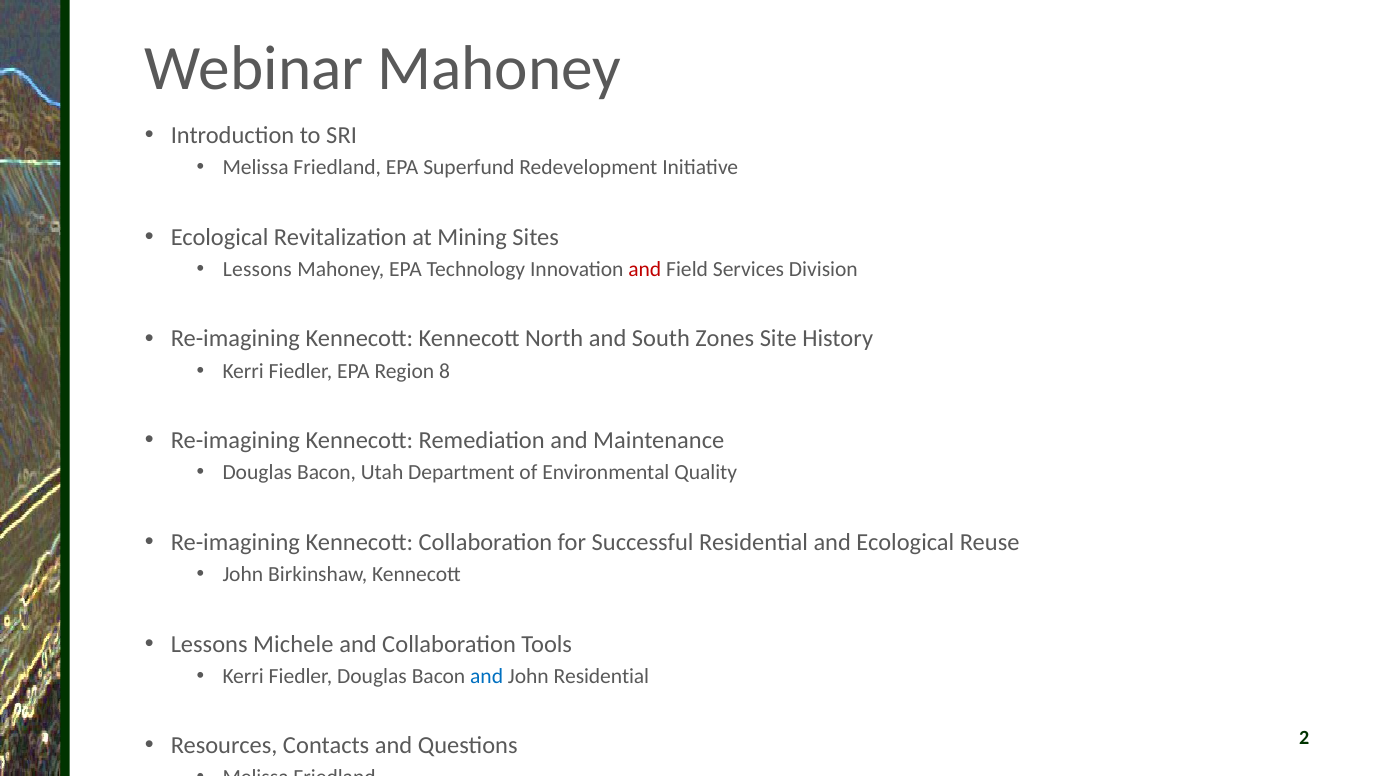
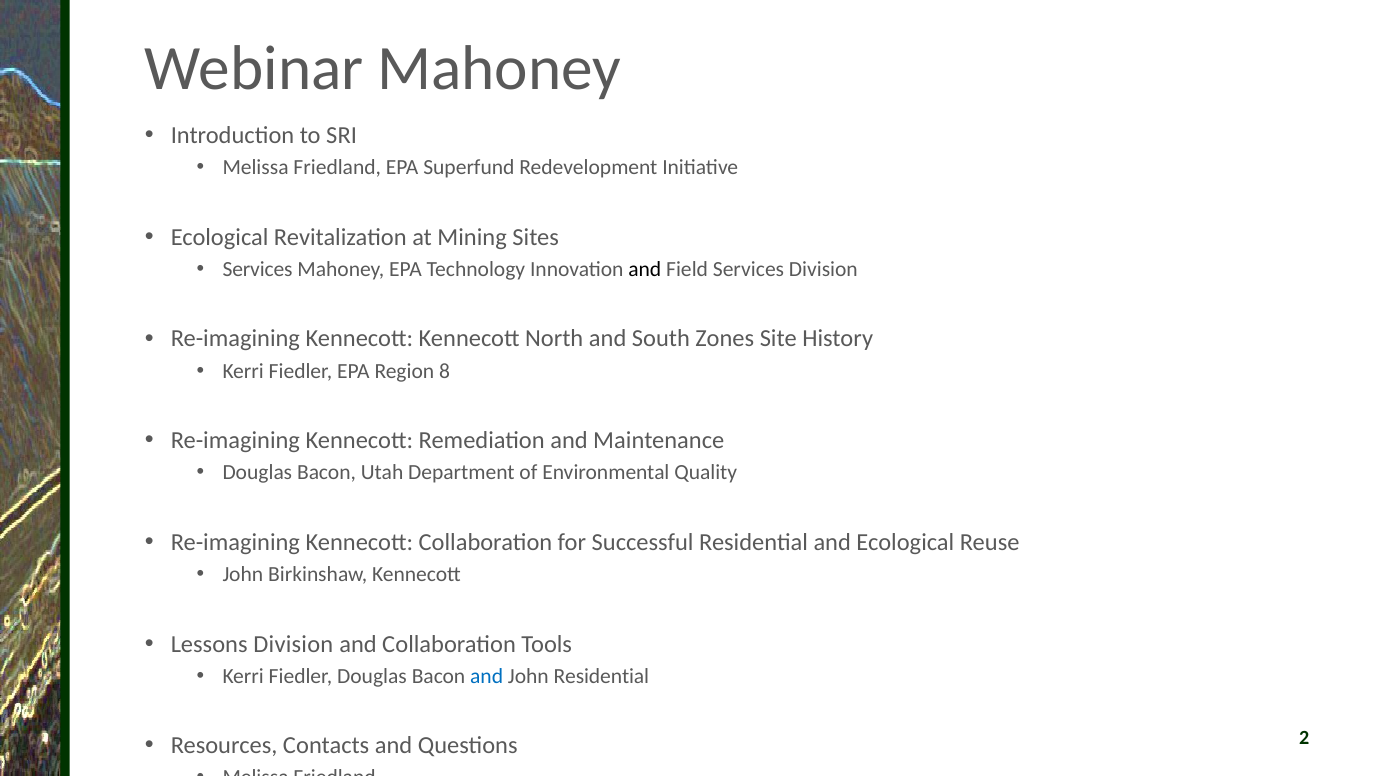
Lessons at (257, 269): Lessons -> Services
and at (645, 269) colour: red -> black
Lessons Michele: Michele -> Division
